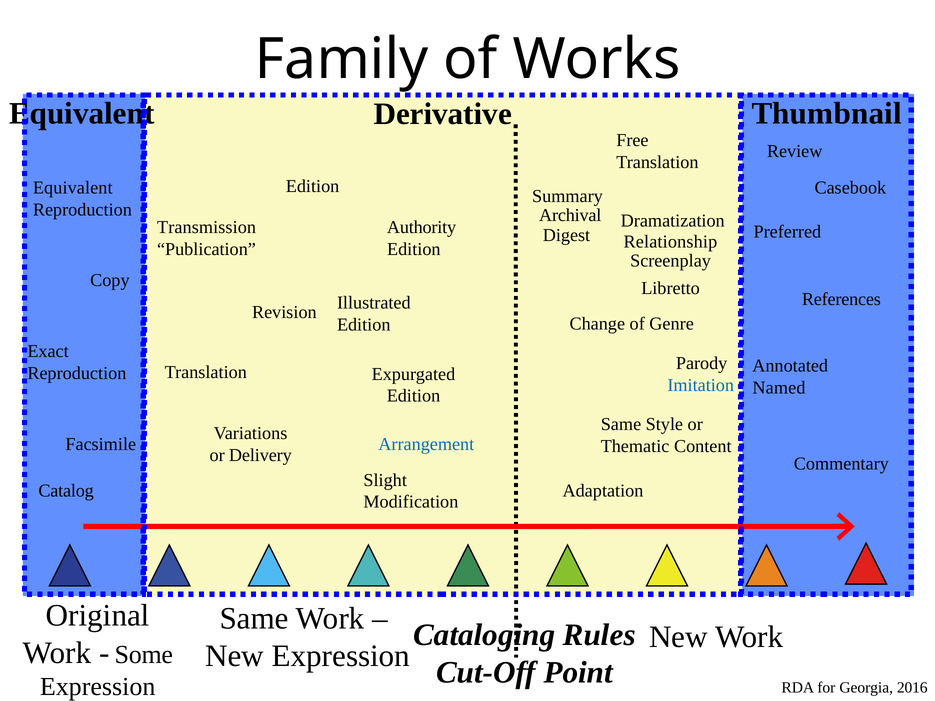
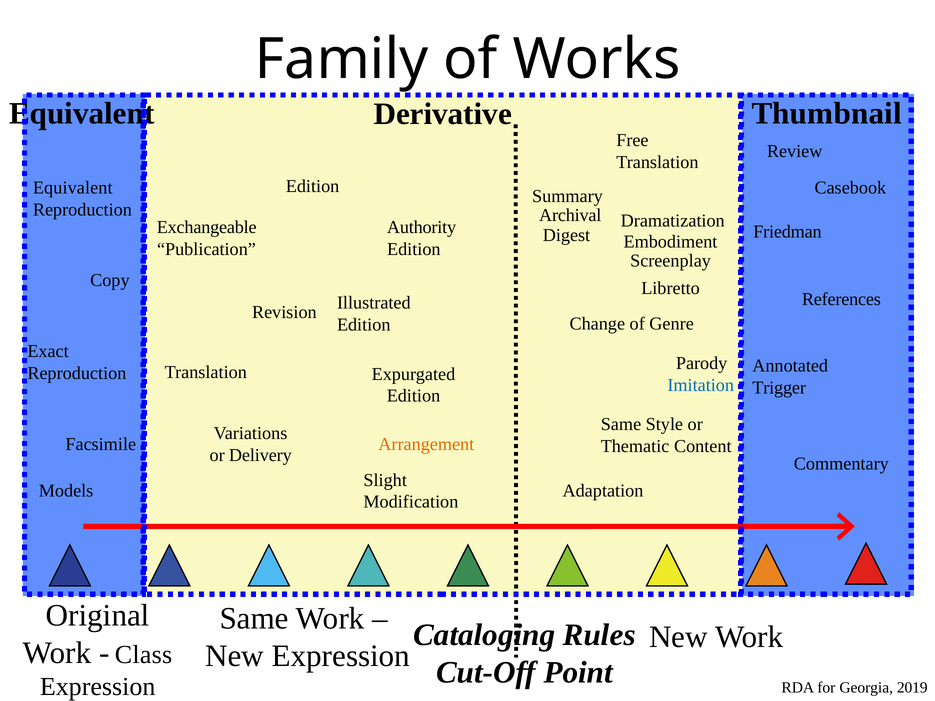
Transmission: Transmission -> Exchangeable
Preferred: Preferred -> Friedman
Relationship: Relationship -> Embodiment
Named: Named -> Trigger
Arrangement colour: blue -> orange
Catalog: Catalog -> Models
Some: Some -> Class
2016: 2016 -> 2019
